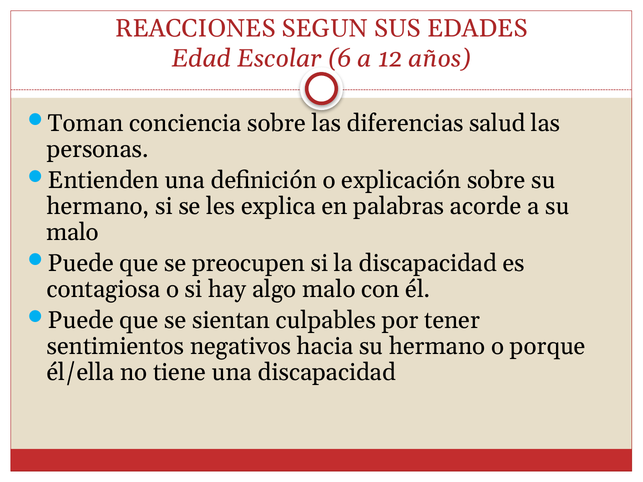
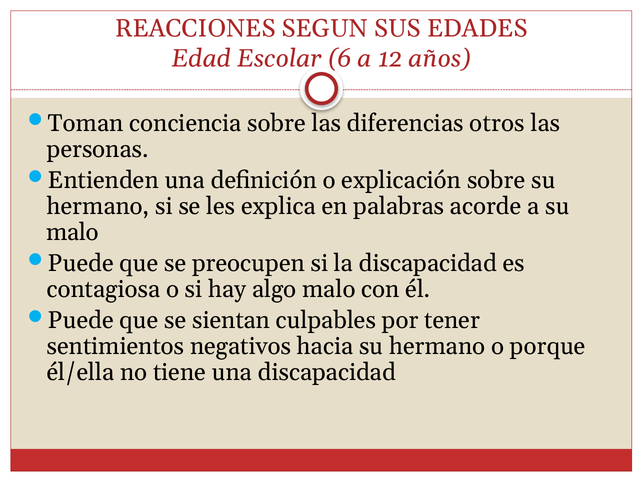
salud: salud -> otros
